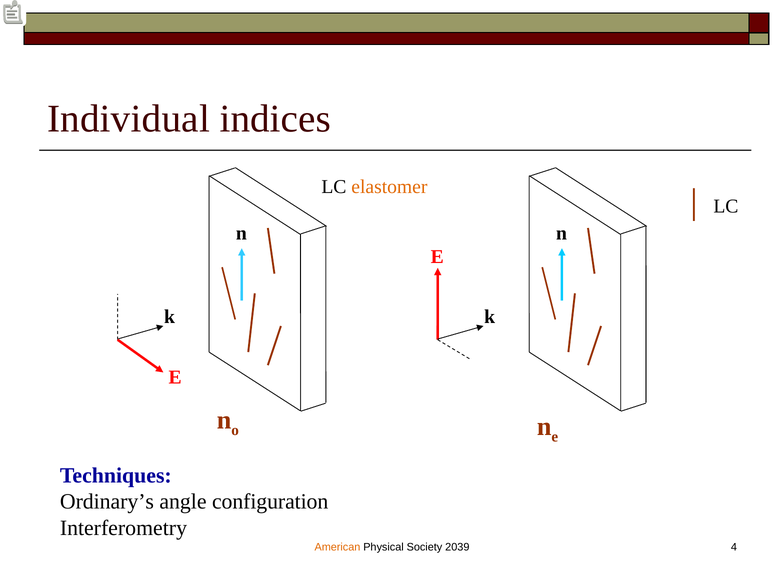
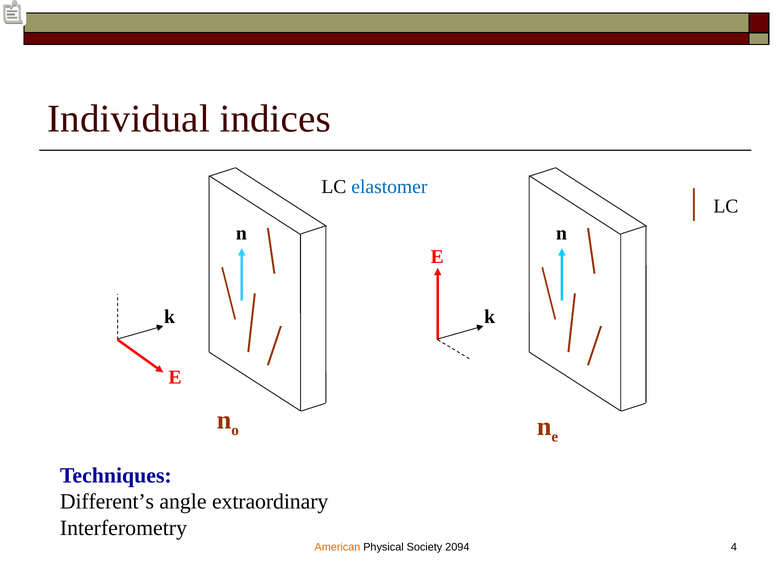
elastomer colour: orange -> blue
Ordinary’s: Ordinary’s -> Different’s
configuration: configuration -> extraordinary
2039: 2039 -> 2094
